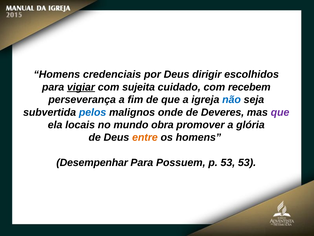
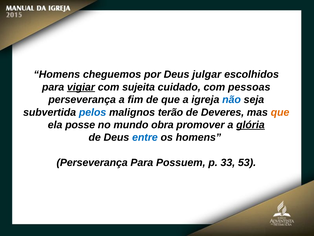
credenciais: credenciais -> cheguemos
dirigir: dirigir -> julgar
recebem: recebem -> pessoas
onde: onde -> terão
que at (280, 112) colour: purple -> orange
locais: locais -> posse
glória underline: none -> present
entre colour: orange -> blue
Desempenhar at (92, 162): Desempenhar -> Perseverança
p 53: 53 -> 33
